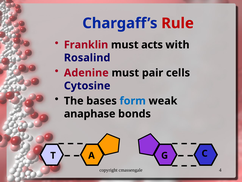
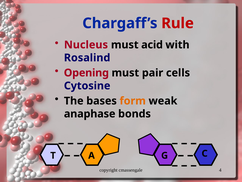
Franklin: Franklin -> Nucleus
acts: acts -> acid
Adenine: Adenine -> Opening
form colour: blue -> orange
